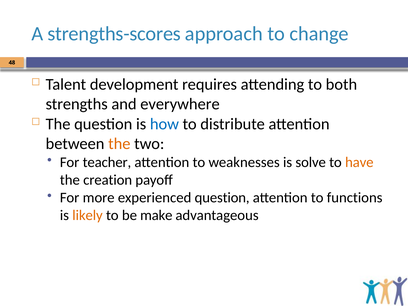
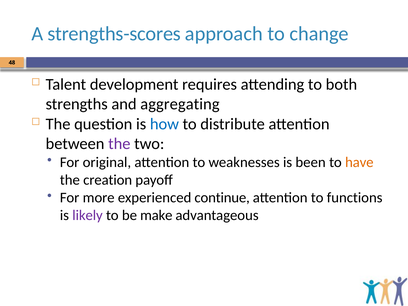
everywhere: everywhere -> aggregating
the at (119, 144) colour: orange -> purple
teacher: teacher -> original
solve: solve -> been
experienced question: question -> continue
likely colour: orange -> purple
